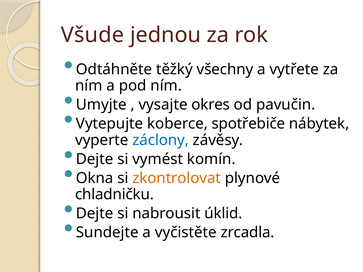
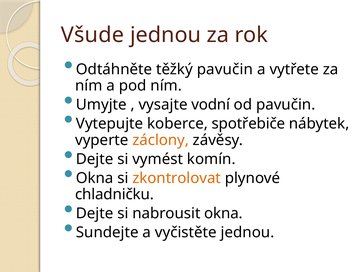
těžký všechny: všechny -> pavučin
okres: okres -> vodní
záclony colour: blue -> orange
nabrousit úklid: úklid -> okna
vyčistěte zrcadla: zrcadla -> jednou
